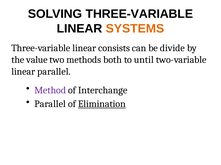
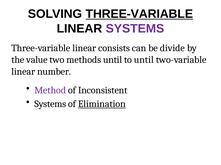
THREE-VARIABLE at (139, 14) underline: none -> present
SYSTEMS at (135, 29) colour: orange -> purple
methods both: both -> until
linear parallel: parallel -> number
Interchange: Interchange -> Inconsistent
Parallel at (50, 104): Parallel -> Systems
